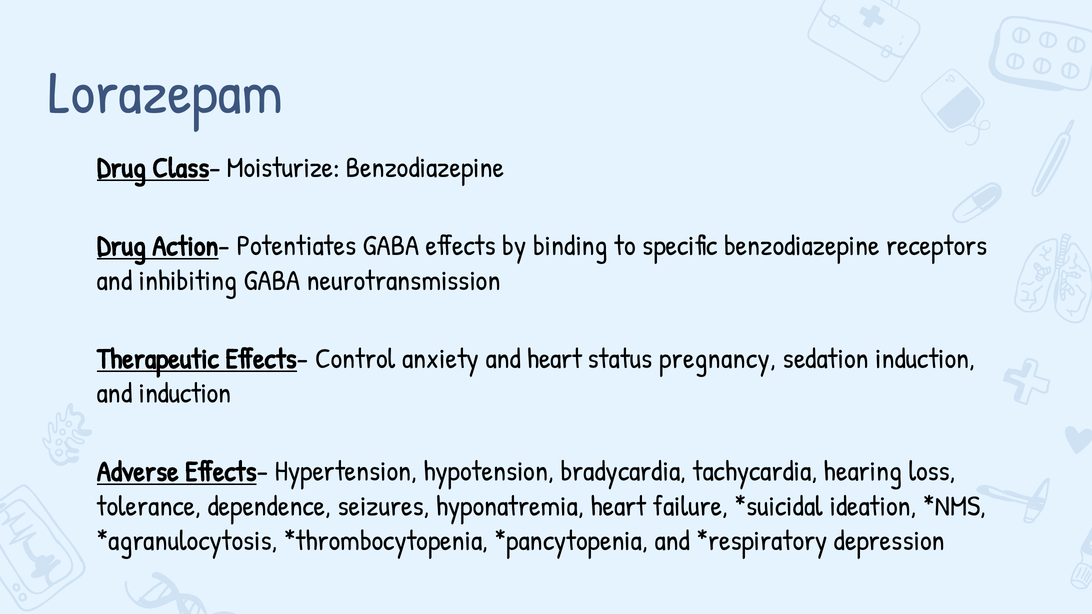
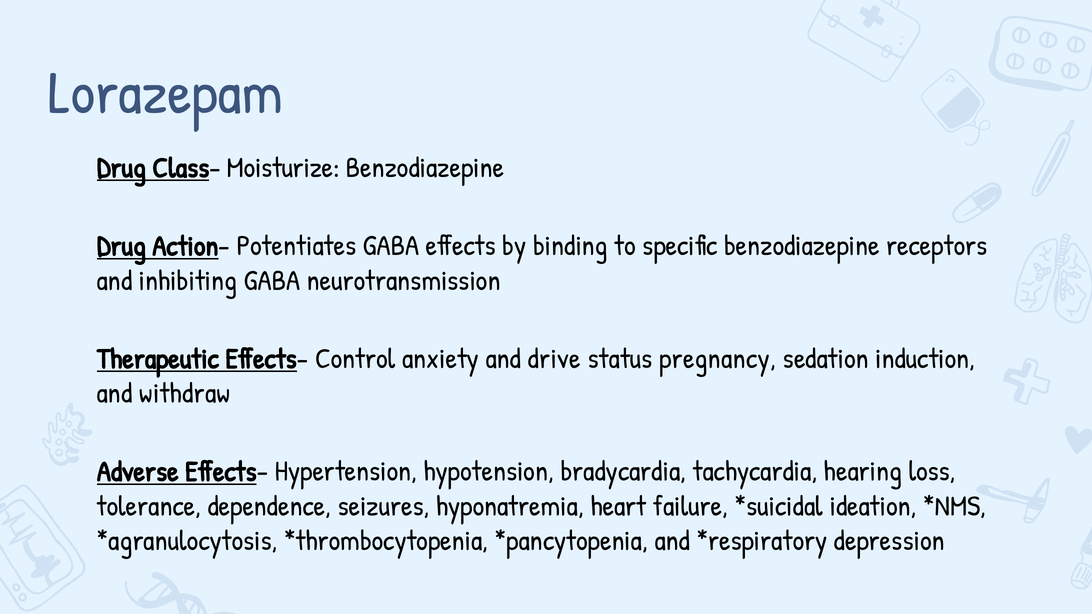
and heart: heart -> drive
and induction: induction -> withdraw
